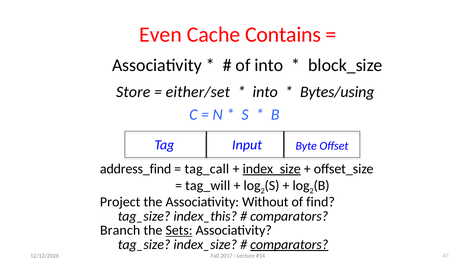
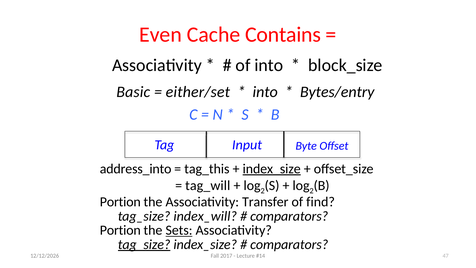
Store: Store -> Basic
Bytes/using: Bytes/using -> Bytes/entry
address_find: address_find -> address_into
tag_call: tag_call -> tag_this
Project at (120, 202): Project -> Portion
Without: Without -> Transfer
index_this: index_this -> index_will
Branch at (120, 230): Branch -> Portion
tag_size at (144, 244) underline: none -> present
comparators at (289, 244) underline: present -> none
